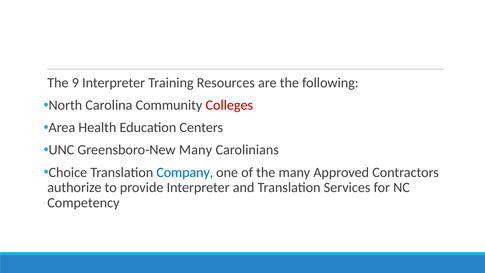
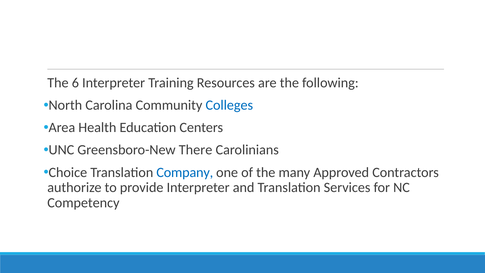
9: 9 -> 6
Colleges colour: red -> blue
Greensboro-New Many: Many -> There
